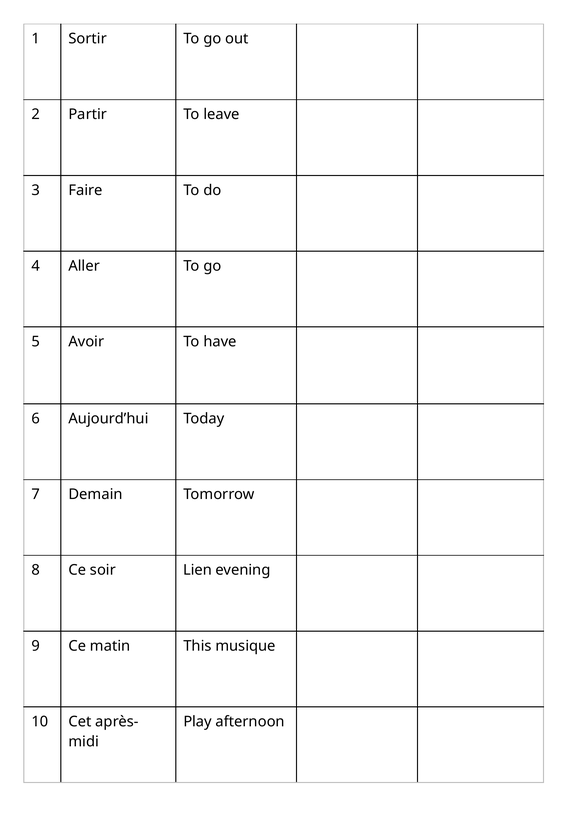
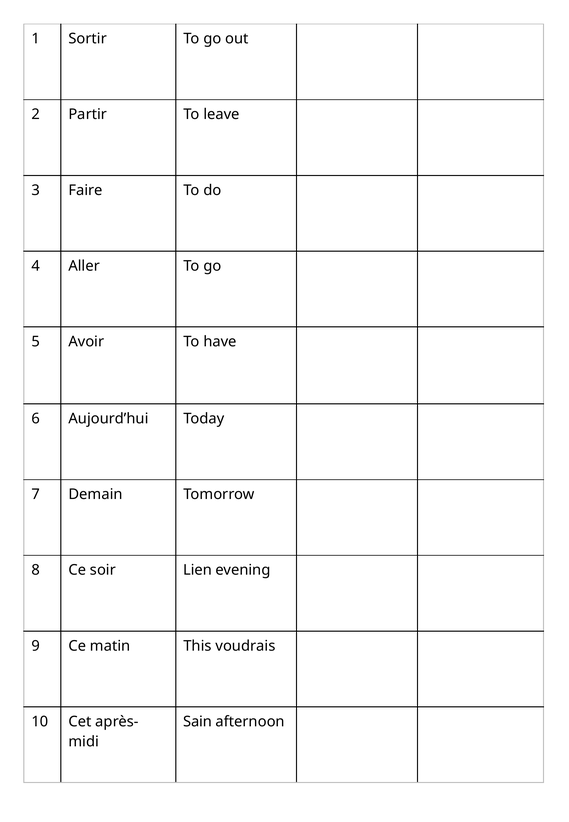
musique: musique -> voudrais
Play: Play -> Sain
